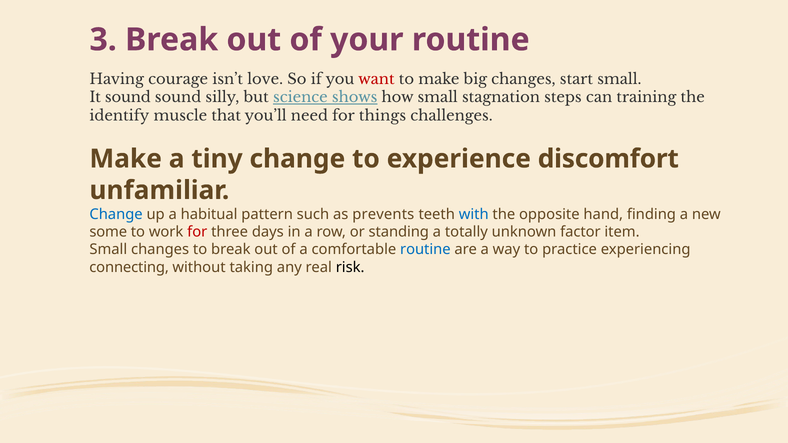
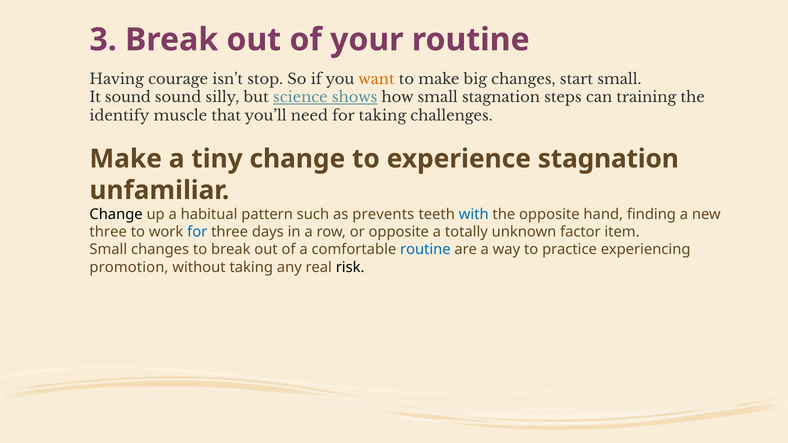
love: love -> stop
want colour: red -> orange
for things: things -> taking
experience discomfort: discomfort -> stagnation
Change at (116, 214) colour: blue -> black
some at (108, 232): some -> three
for at (197, 232) colour: red -> blue
or standing: standing -> opposite
connecting: connecting -> promotion
